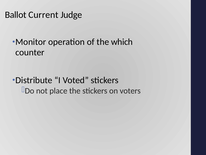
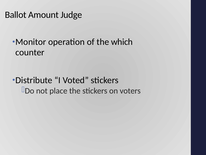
Current: Current -> Amount
